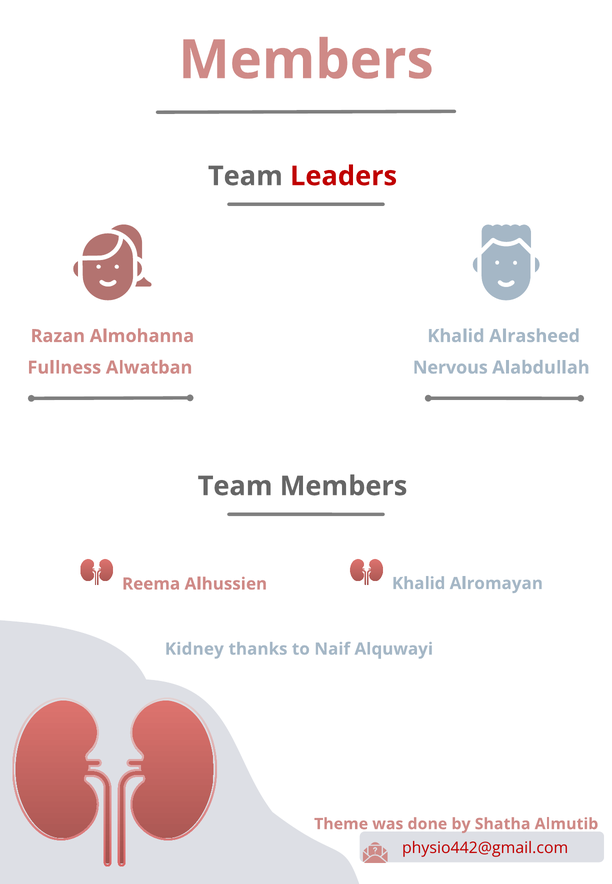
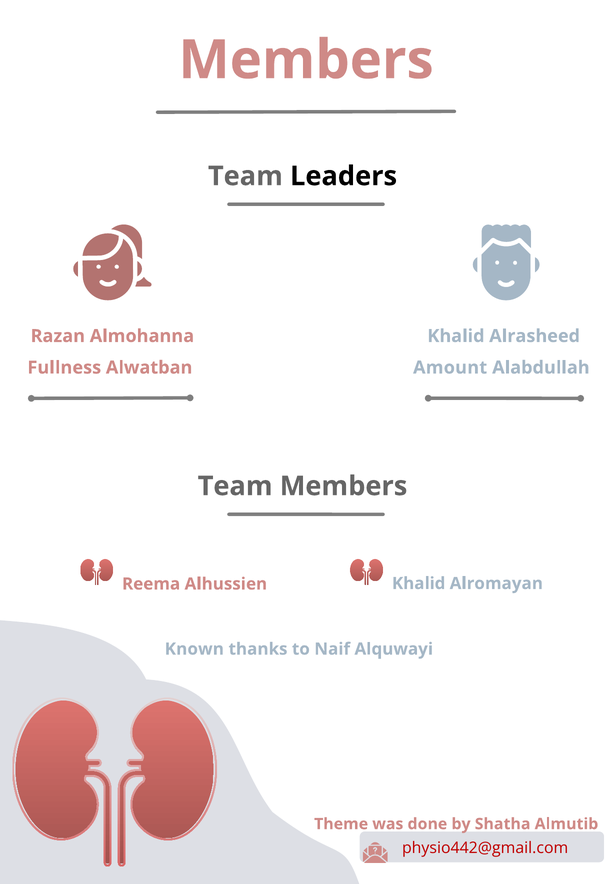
Leaders colour: red -> black
Nervous: Nervous -> Amount
Kidney: Kidney -> Known
